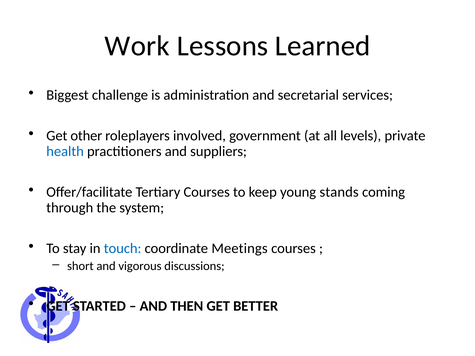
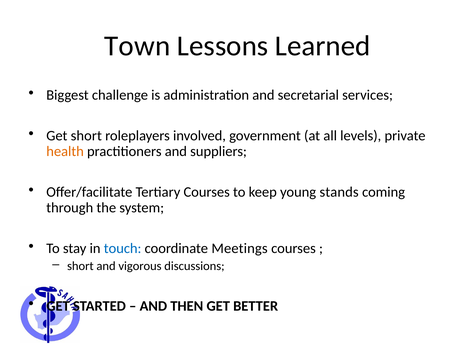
Work: Work -> Town
Get other: other -> short
health colour: blue -> orange
